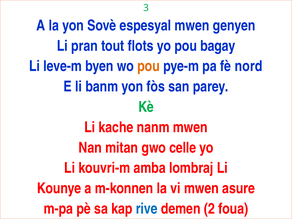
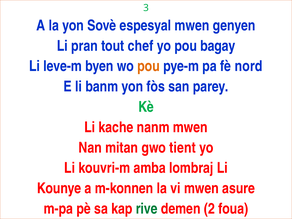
flots: flots -> chef
celle: celle -> tient
rive colour: blue -> green
